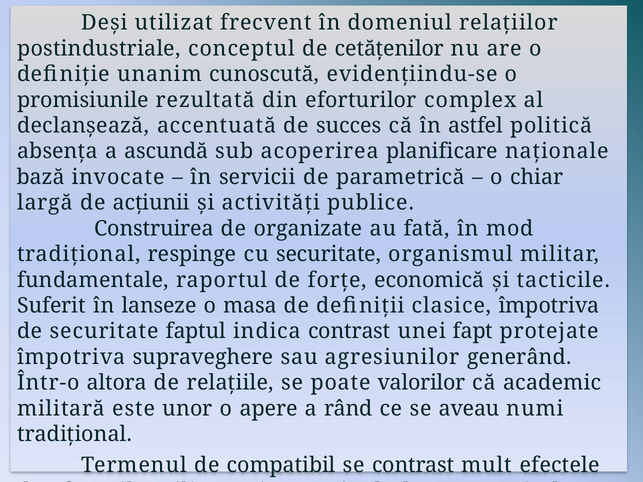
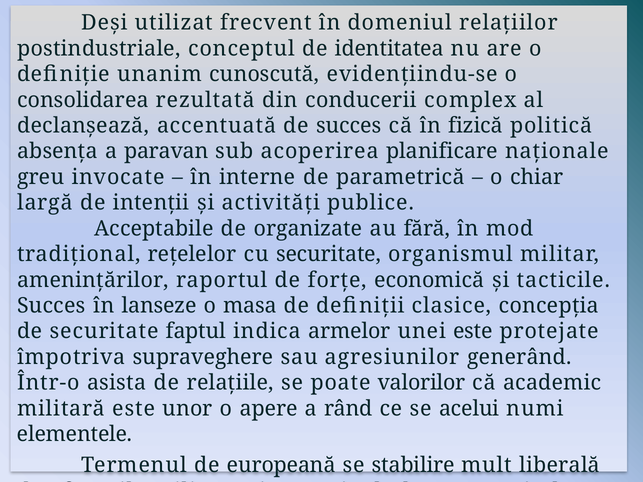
cetăţenilor: cetăţenilor -> identitatea
promisiunile: promisiunile -> consolidarea
eforturilor: eforturilor -> conducerii
astfel: astfel -> fizică
ascundă: ascundă -> paravan
bază: bază -> greu
servicii: servicii -> interne
acţiunii: acţiunii -> intenţii
Construirea: Construirea -> Acceptabile
fată: fată -> fără
respinge: respinge -> reţelelor
fundamentale: fundamentale -> ameninţărilor
Suferit at (51, 306): Suferit -> Succes
clasice împotriva: împotriva -> concepţia
indica contrast: contrast -> armelor
unei fapt: fapt -> este
altora: altora -> asista
aveau: aveau -> acelui
tradiţional at (74, 434): tradiţional -> elementele
compatibil: compatibil -> europeană
se contrast: contrast -> stabilire
efectele: efectele -> liberală
